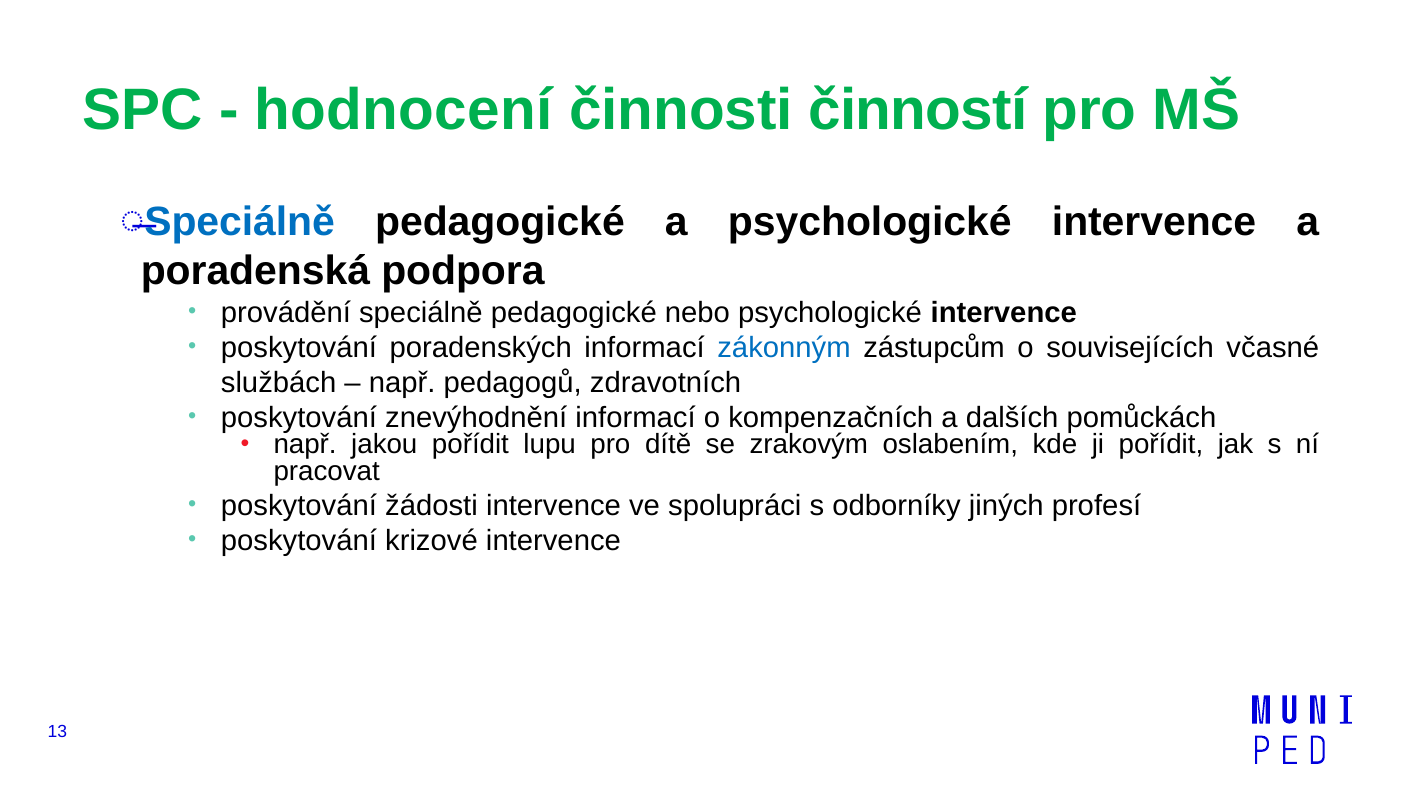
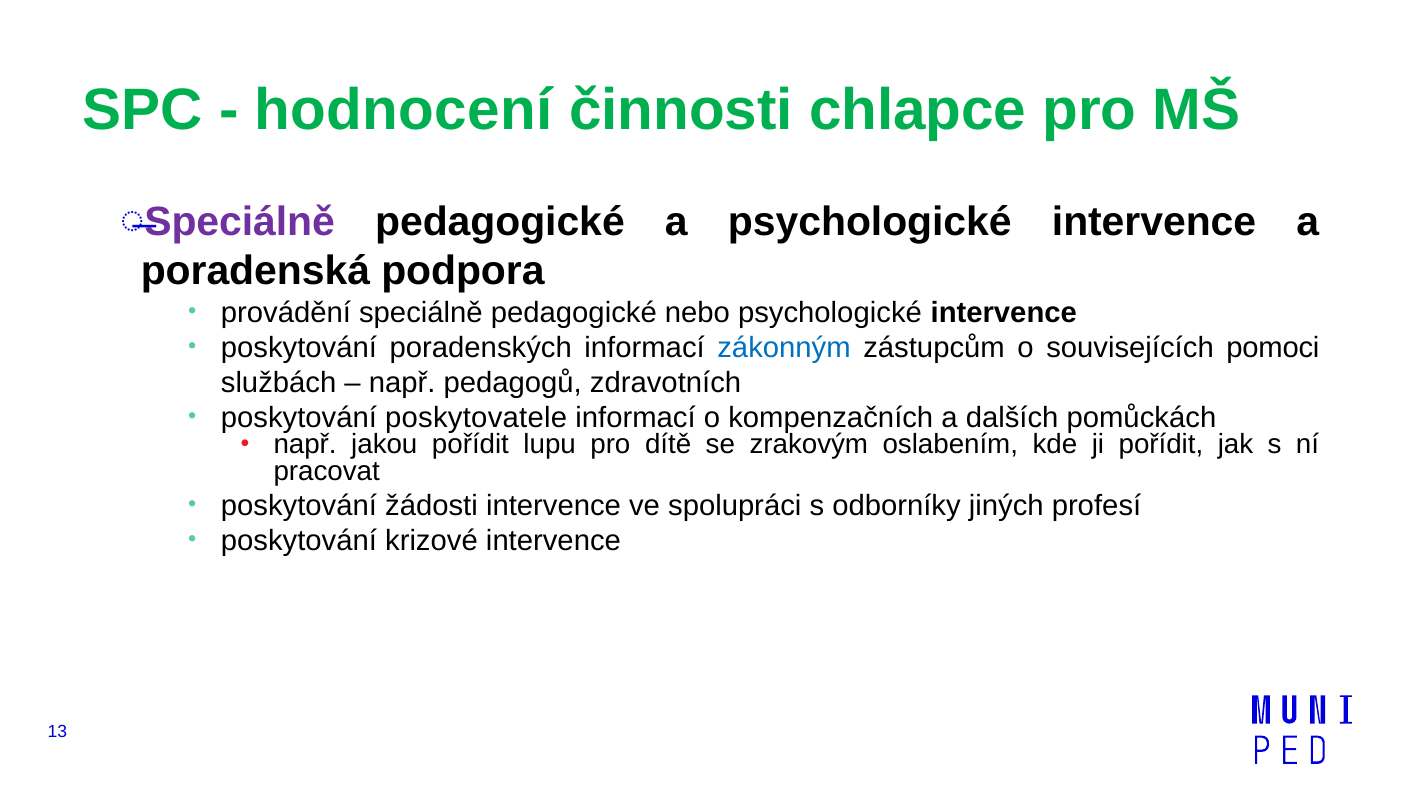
činností: činností -> chlapce
Speciálně at (240, 222) colour: blue -> purple
včasné: včasné -> pomoci
znevýhodnění: znevýhodnění -> poskytovatele
